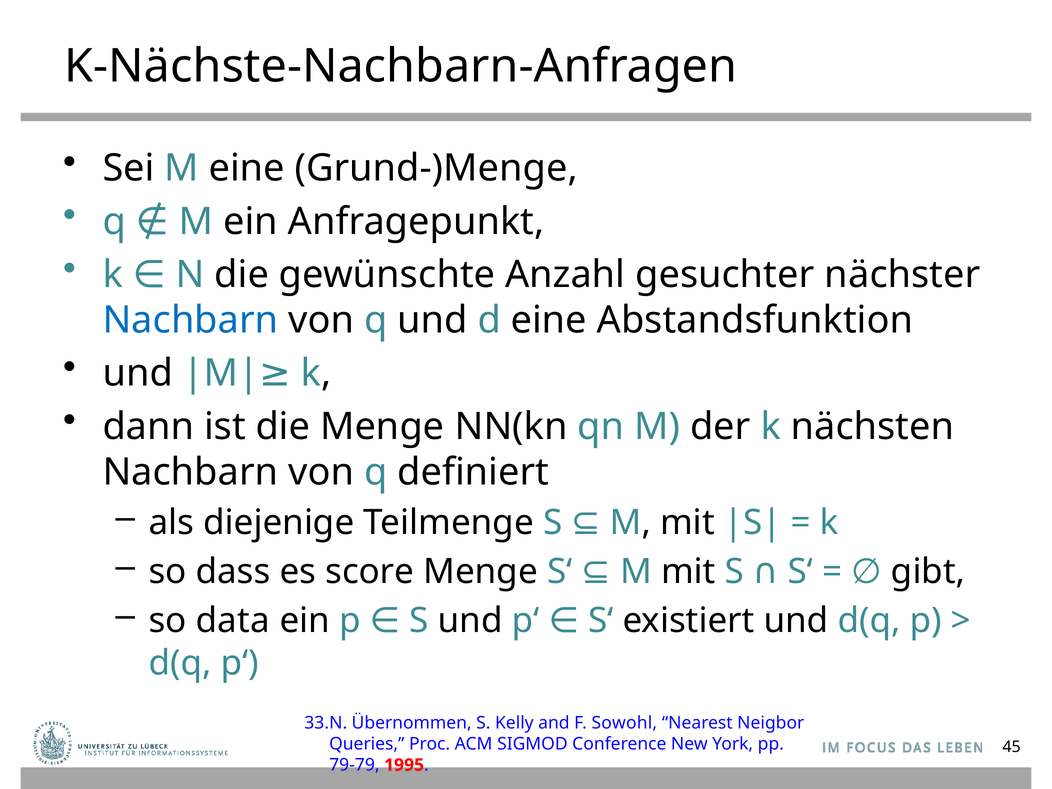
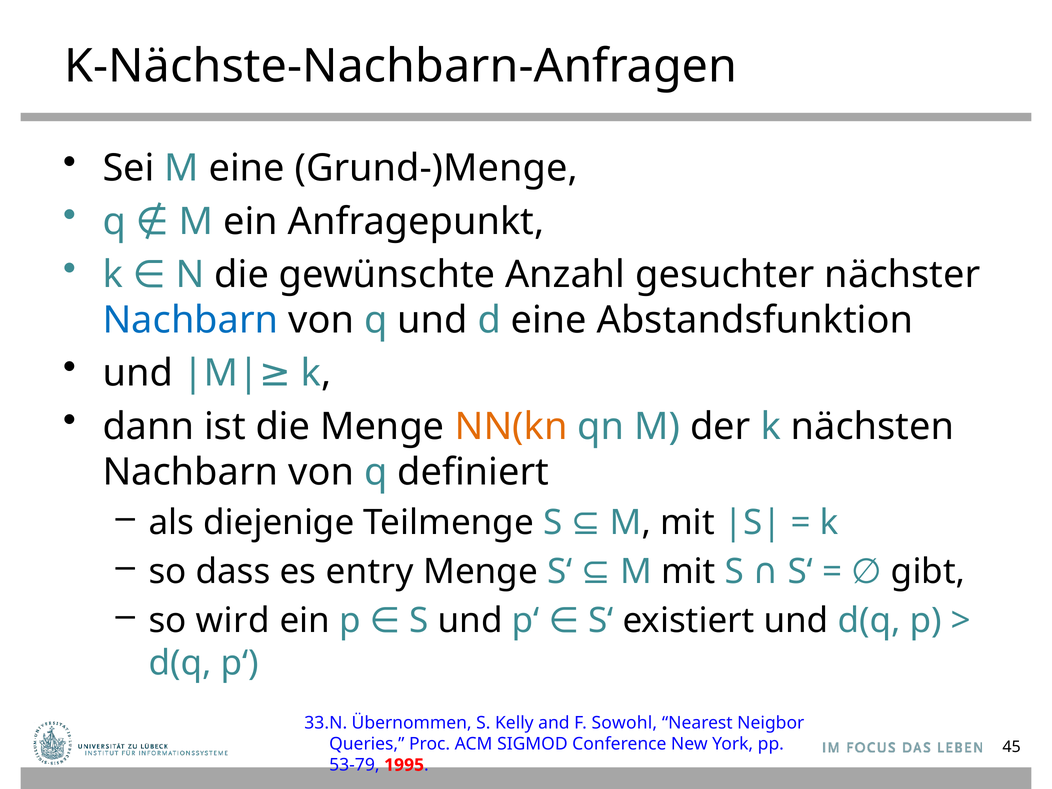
NN(kn colour: black -> orange
score: score -> entry
data: data -> wird
79-79: 79-79 -> 53-79
